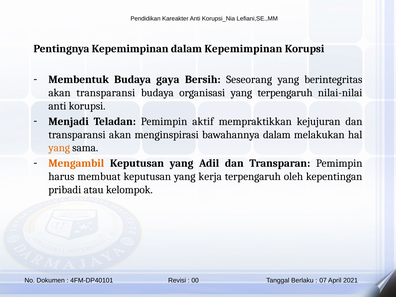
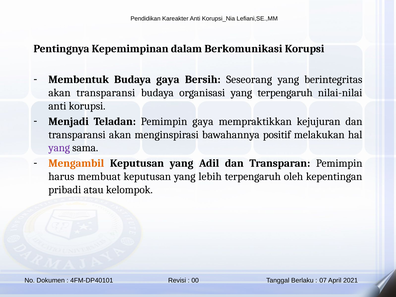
dalam Kepemimpinan: Kepemimpinan -> Berkomunikasi
Pemimpin aktif: aktif -> gaya
bawahannya dalam: dalam -> positif
yang at (59, 148) colour: orange -> purple
kerja: kerja -> lebih
